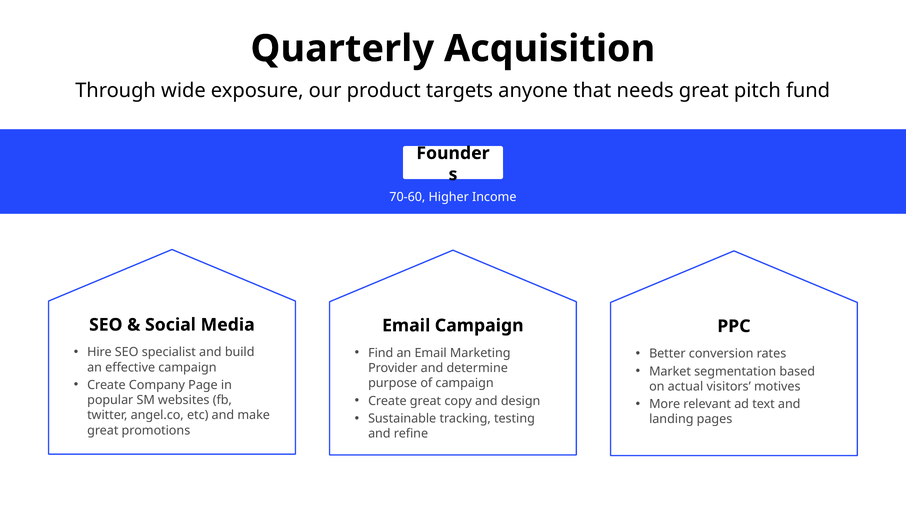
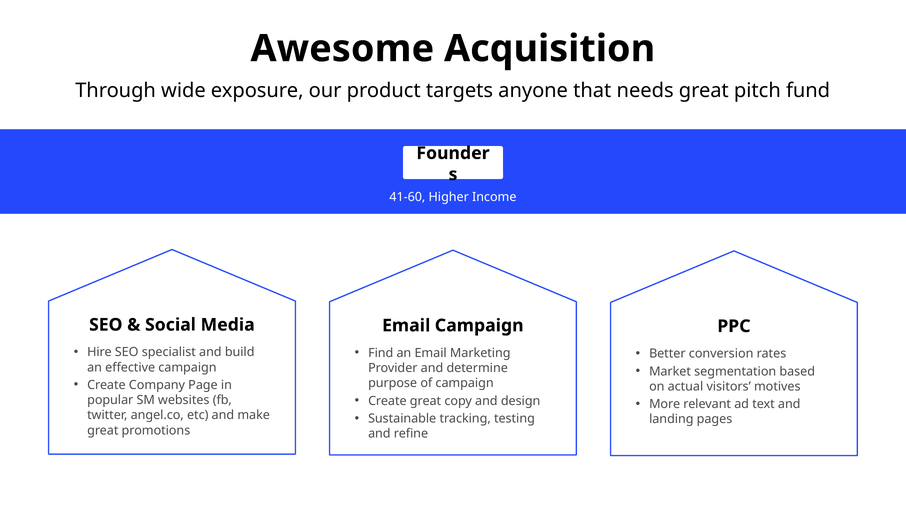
Quarterly: Quarterly -> Awesome
70-60: 70-60 -> 41-60
